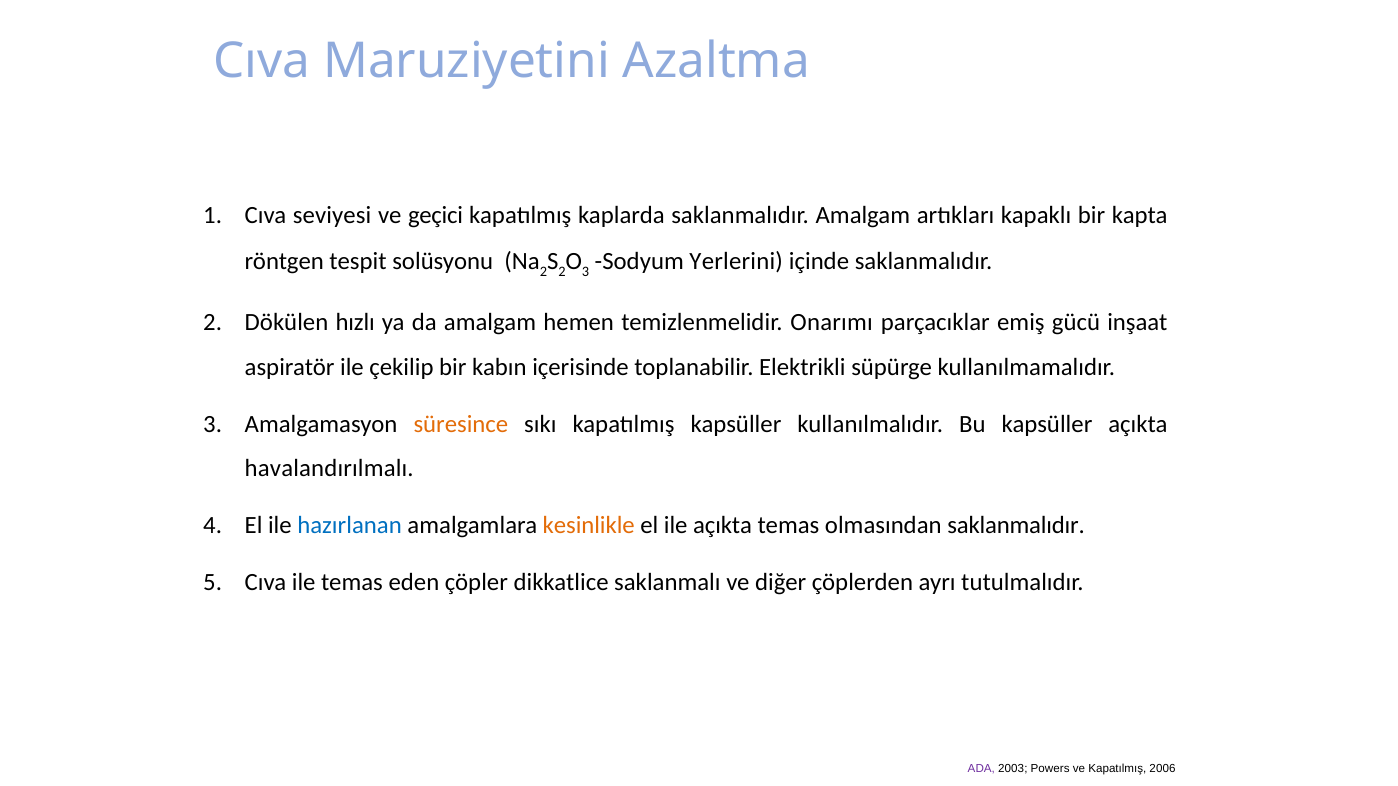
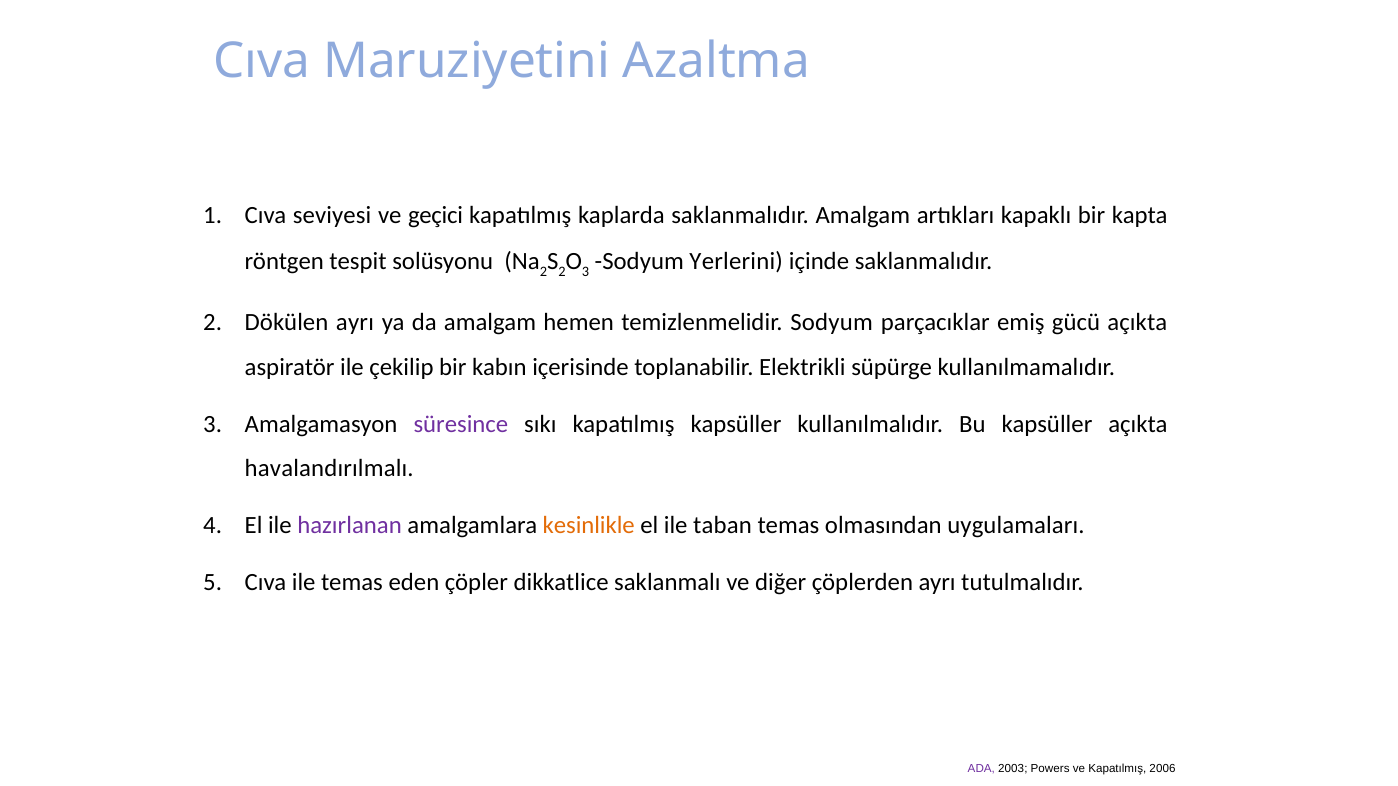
Dökülen hızlı: hızlı -> ayrı
temizlenmelidir Onarımı: Onarımı -> Sodyum
gücü inşaat: inşaat -> açıkta
süresince colour: orange -> purple
hazırlanan colour: blue -> purple
ile açıkta: açıkta -> taban
olmasından saklanmalıdır: saklanmalıdır -> uygulamaları
